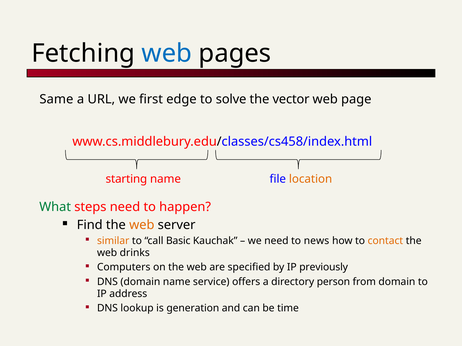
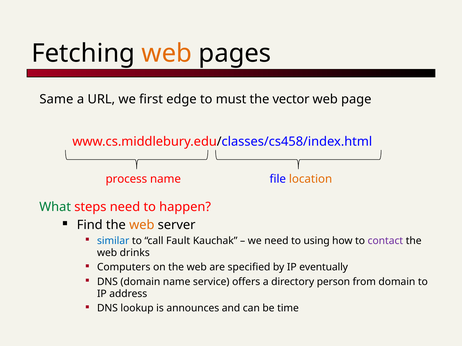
web at (167, 53) colour: blue -> orange
solve: solve -> must
starting: starting -> process
similar colour: orange -> blue
Basic: Basic -> Fault
news: news -> using
contact colour: orange -> purple
previously: previously -> eventually
generation: generation -> announces
